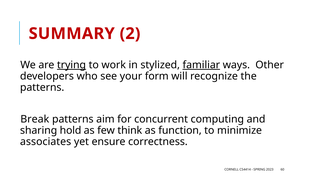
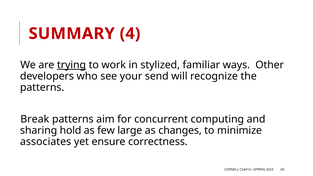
2: 2 -> 4
familiar underline: present -> none
form: form -> send
think: think -> large
function: function -> changes
